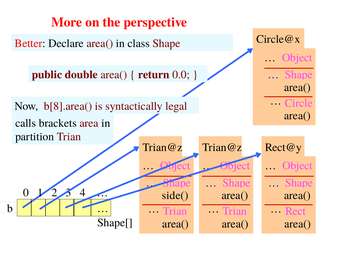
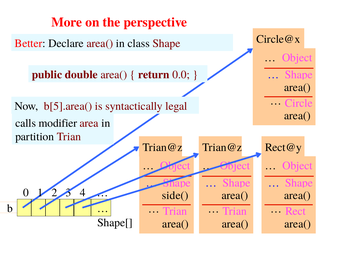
b[8].area(: b[8].area( -> b[5].area(
brackets: brackets -> modifier
